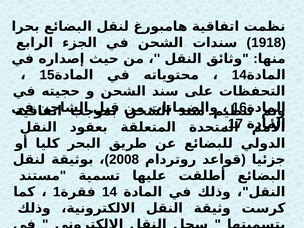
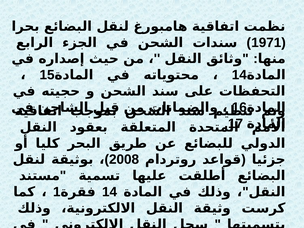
1918: 1918 -> 1971
